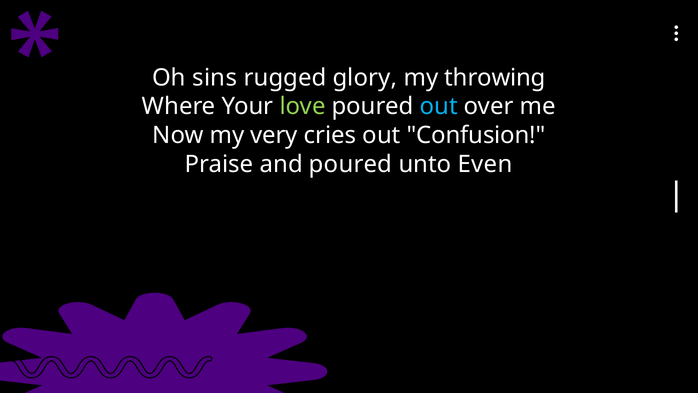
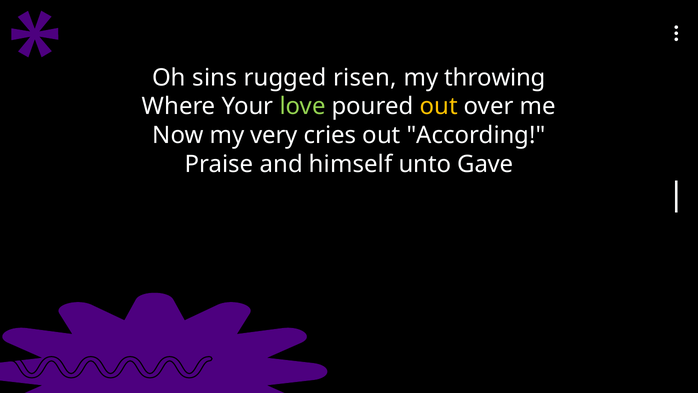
glory: glory -> risen
out at (439, 106) colour: light blue -> yellow
Confusion: Confusion -> According
and poured: poured -> himself
Even: Even -> Gave
